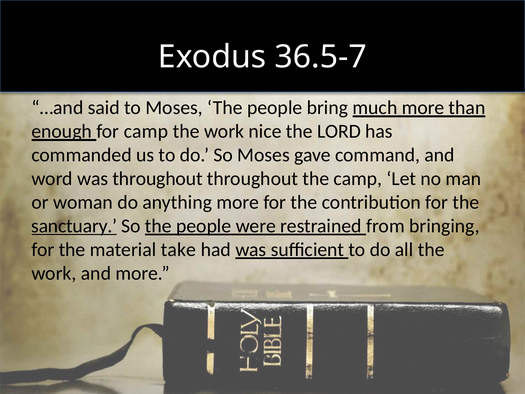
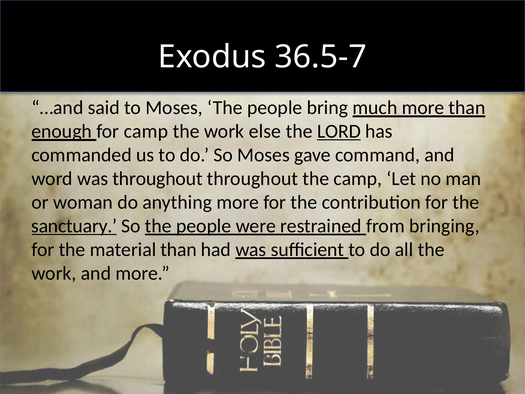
nice: nice -> else
LORD underline: none -> present
material take: take -> than
